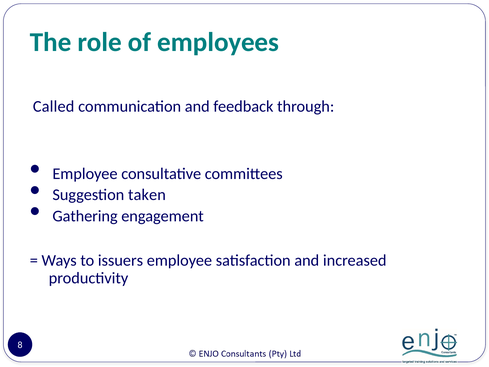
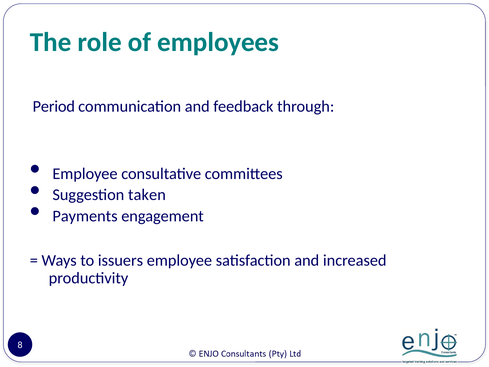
Called: Called -> Period
Gathering: Gathering -> Payments
